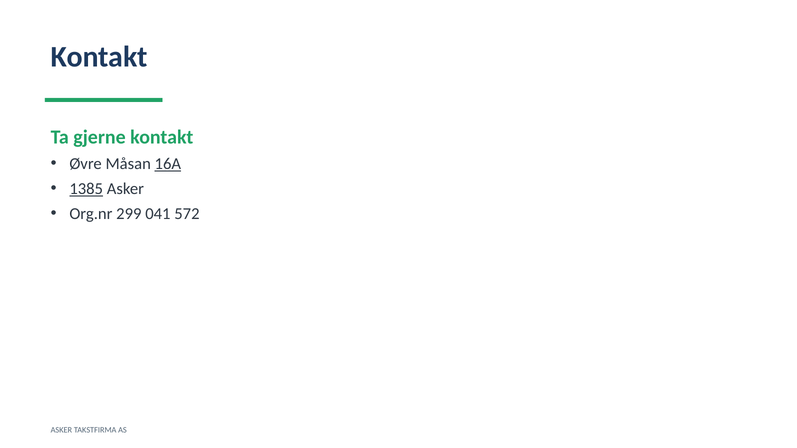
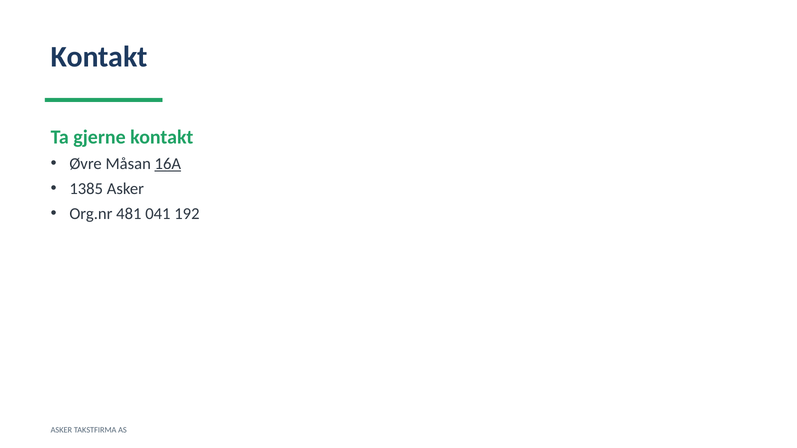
1385 underline: present -> none
299: 299 -> 481
572: 572 -> 192
